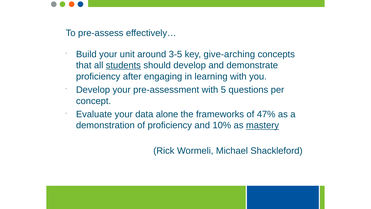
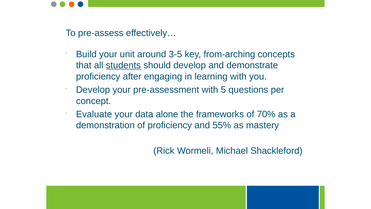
give-arching: give-arching -> from-arching
47%: 47% -> 70%
10%: 10% -> 55%
mastery underline: present -> none
